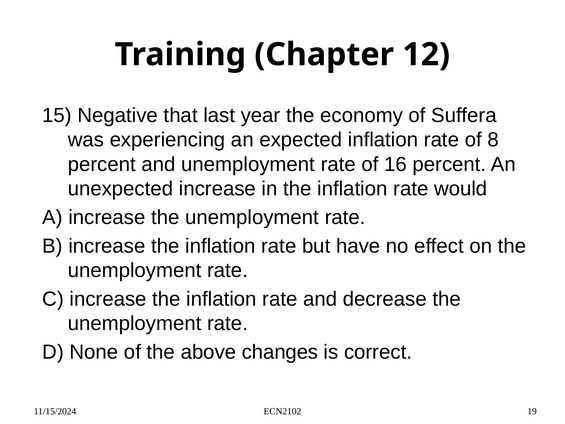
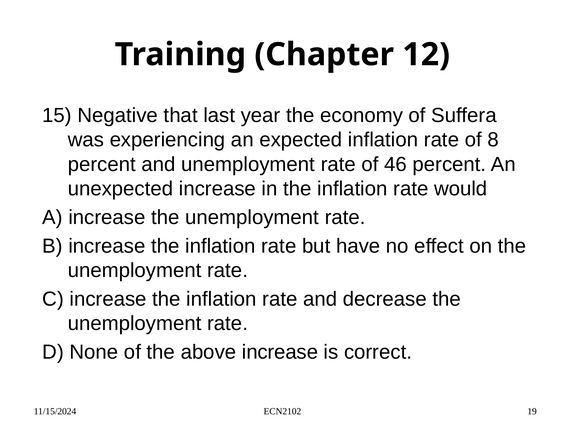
16: 16 -> 46
above changes: changes -> increase
